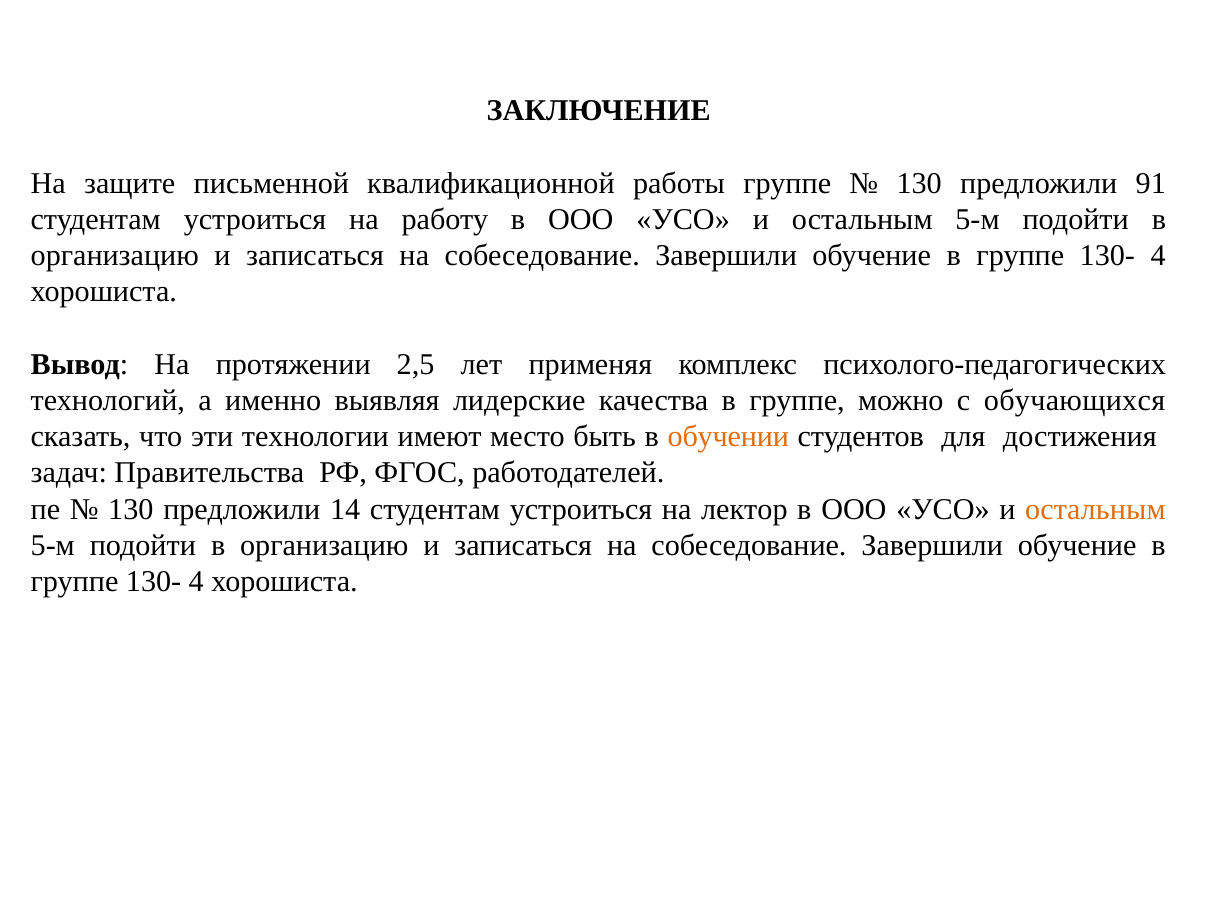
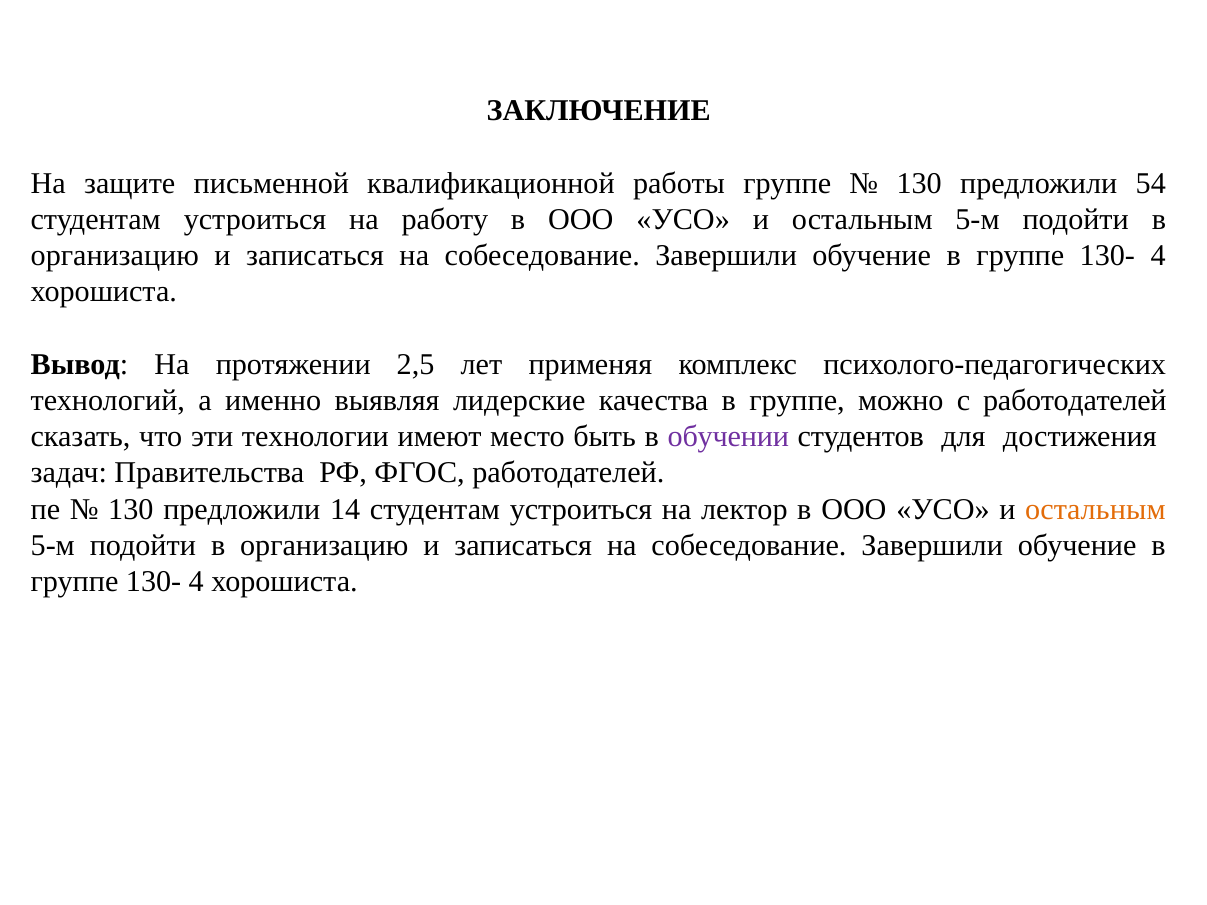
91: 91 -> 54
с обучающихся: обучающихся -> работодателей
обучении colour: orange -> purple
